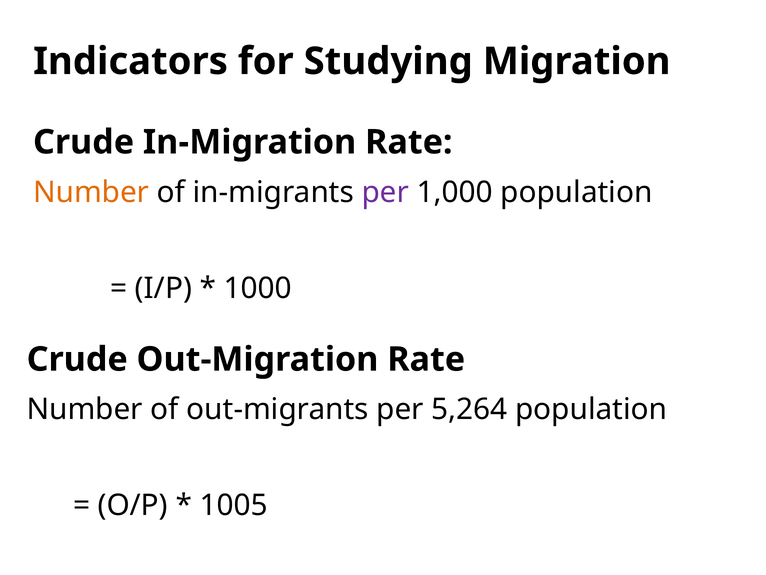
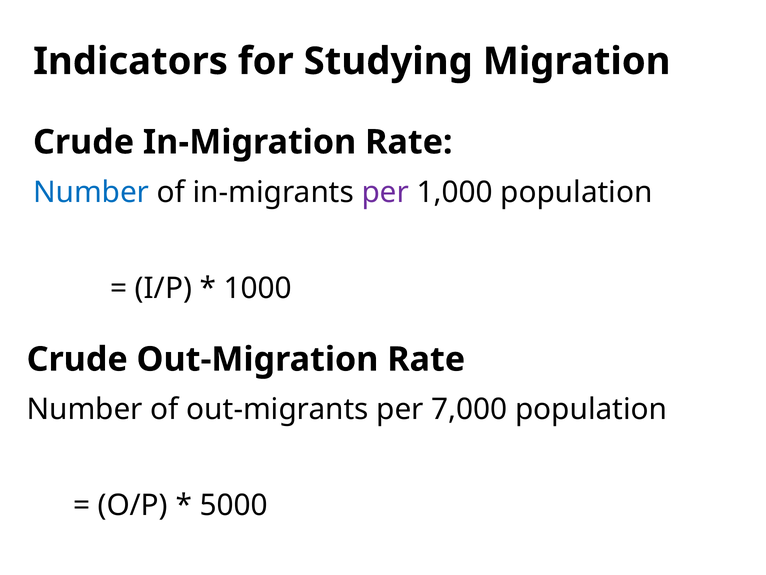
Number at (91, 192) colour: orange -> blue
5,264: 5,264 -> 7,000
1005: 1005 -> 5000
